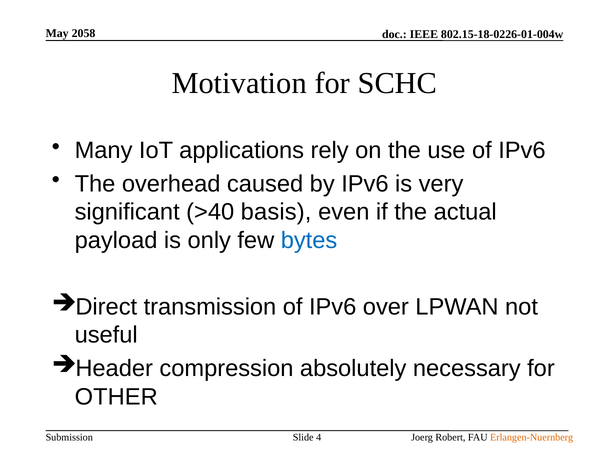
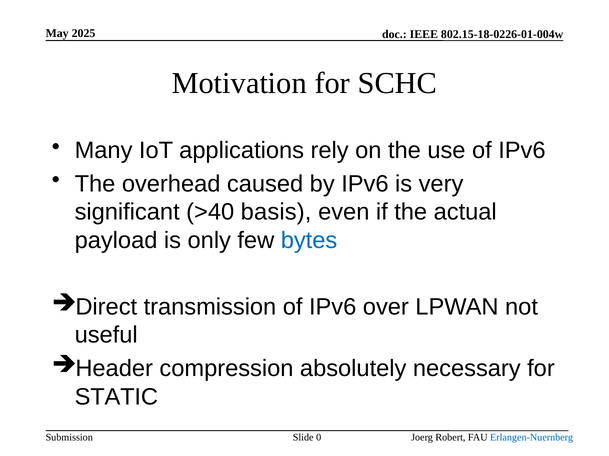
2058: 2058 -> 2025
OTHER: OTHER -> STATIC
4: 4 -> 0
Erlangen-Nuernberg colour: orange -> blue
